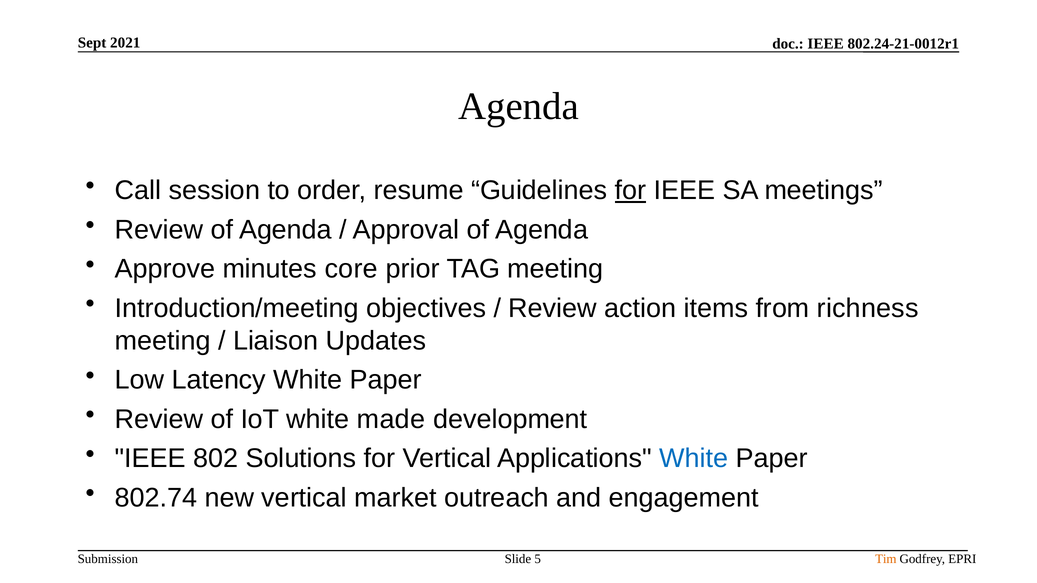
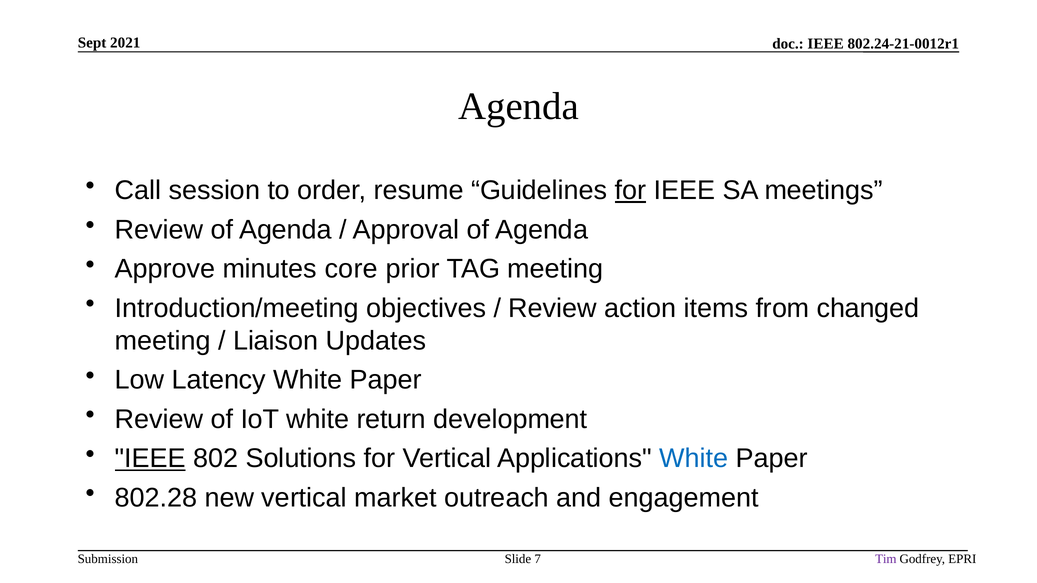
richness: richness -> changed
made: made -> return
IEEE at (150, 459) underline: none -> present
802.74: 802.74 -> 802.28
5: 5 -> 7
Tim colour: orange -> purple
